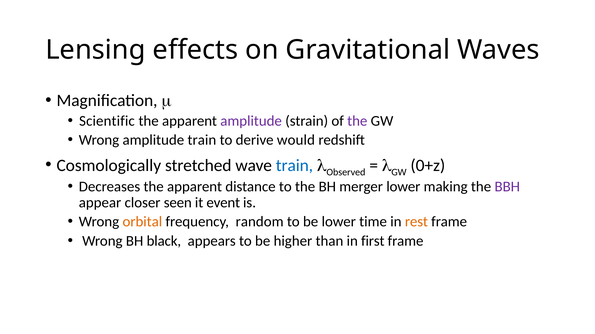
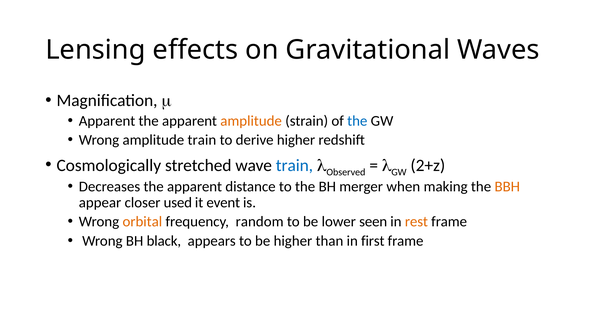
Scientific at (107, 121): Scientific -> Apparent
amplitude at (251, 121) colour: purple -> orange
the at (357, 121) colour: purple -> blue
derive would: would -> higher
0+z: 0+z -> 2+z
merger lower: lower -> when
BBH colour: purple -> orange
seen: seen -> used
time: time -> seen
